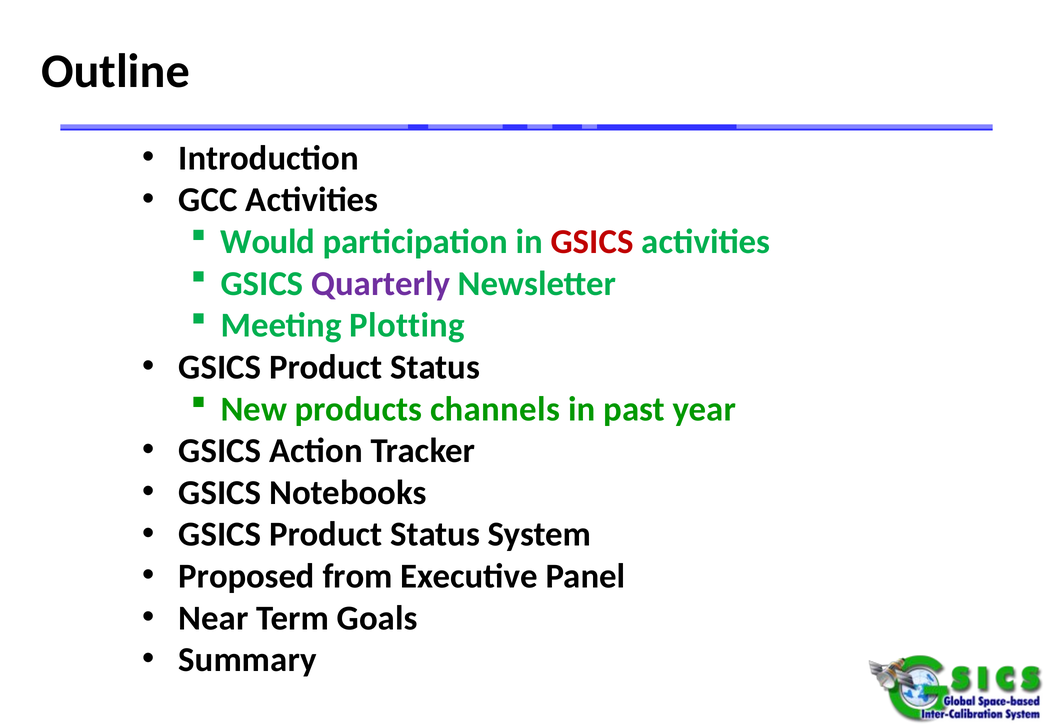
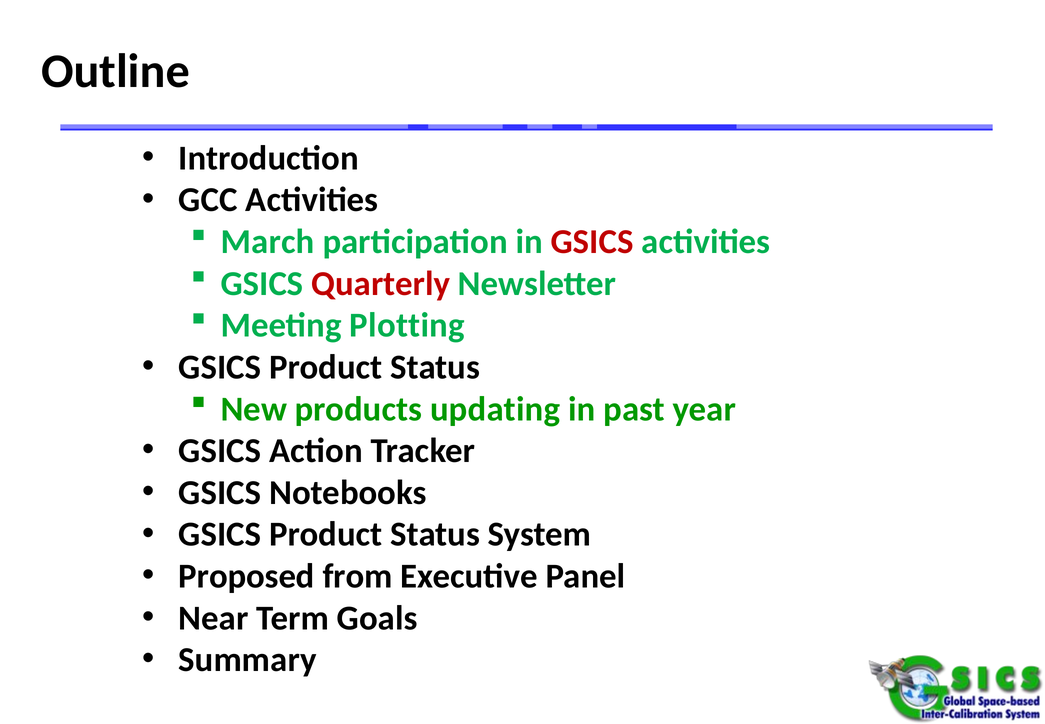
Would: Would -> March
Quarterly colour: purple -> red
channels: channels -> updating
